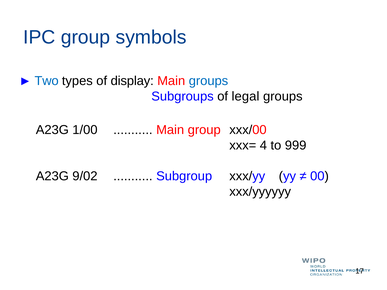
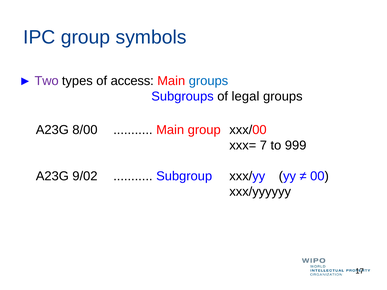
Two colour: blue -> purple
display: display -> access
1/00: 1/00 -> 8/00
4: 4 -> 7
